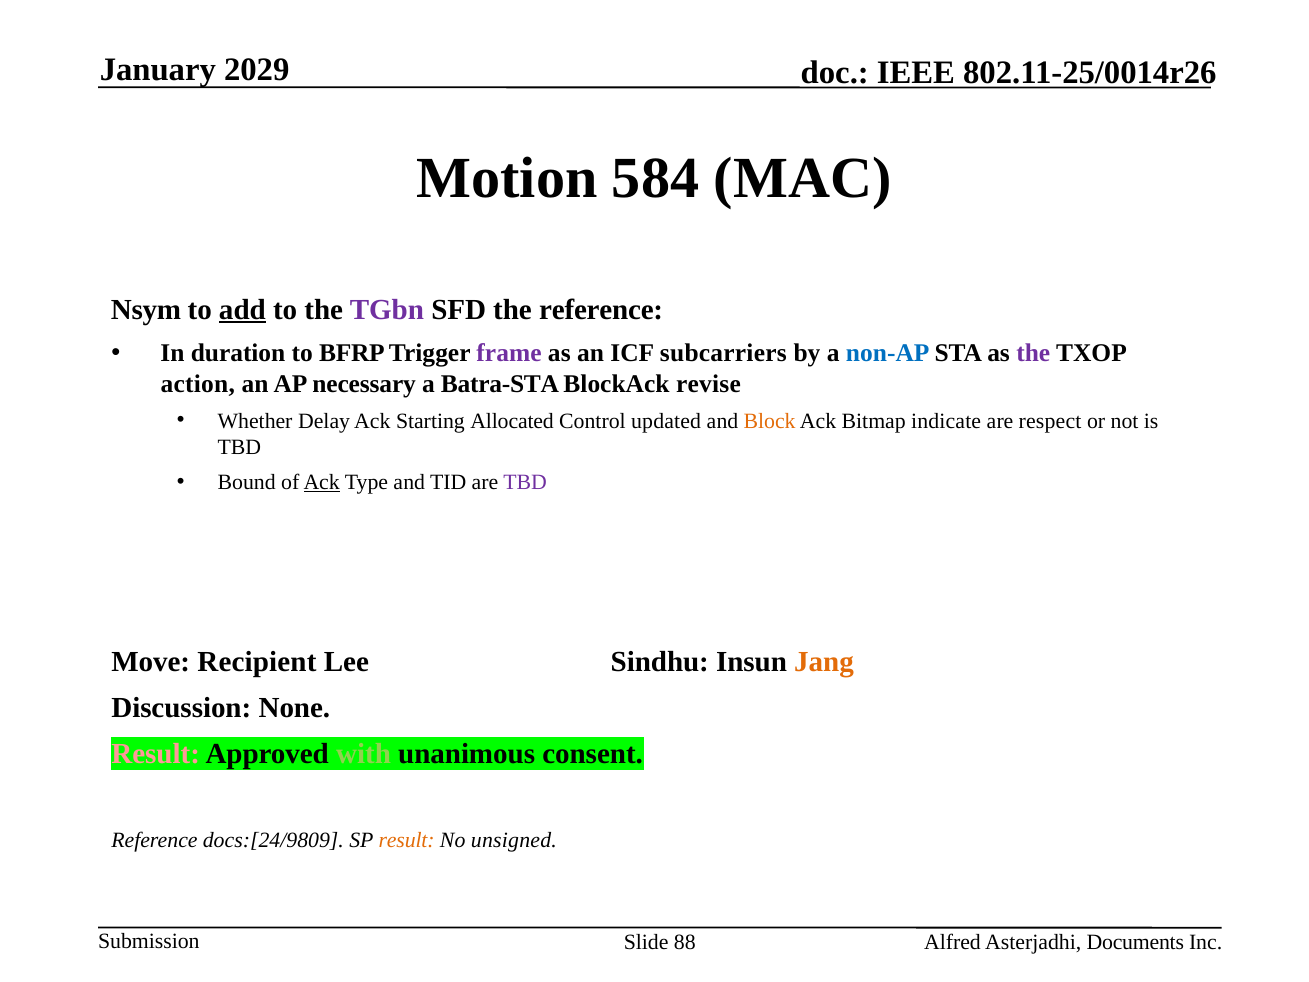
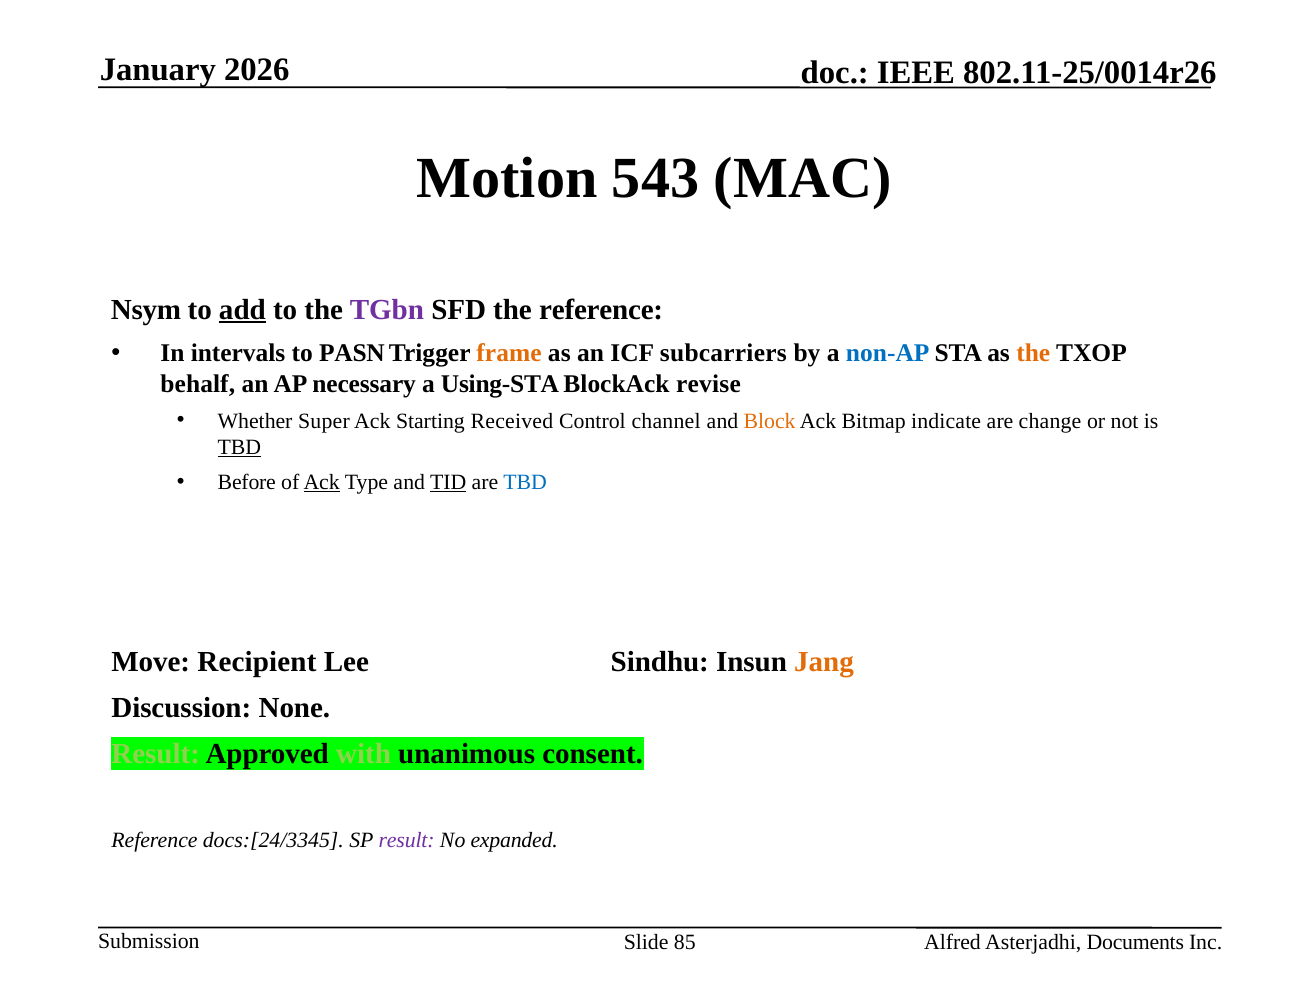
2029: 2029 -> 2026
584: 584 -> 543
duration: duration -> intervals
BFRP: BFRP -> PASN
frame colour: purple -> orange
the at (1033, 353) colour: purple -> orange
action: action -> behalf
Batra-STA: Batra-STA -> Using-STA
Delay: Delay -> Super
Allocated: Allocated -> Received
updated: updated -> channel
respect: respect -> change
TBD at (239, 447) underline: none -> present
Bound: Bound -> Before
TID underline: none -> present
TBD at (525, 482) colour: purple -> blue
Result at (156, 753) colour: pink -> light green
docs:[24/9809: docs:[24/9809 -> docs:[24/3345
result at (407, 840) colour: orange -> purple
unsigned: unsigned -> expanded
88: 88 -> 85
